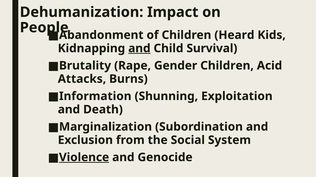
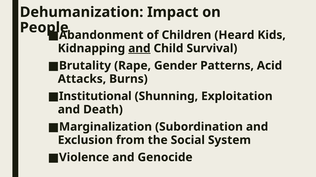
Gender Children: Children -> Patterns
Information: Information -> Institutional
Violence underline: present -> none
